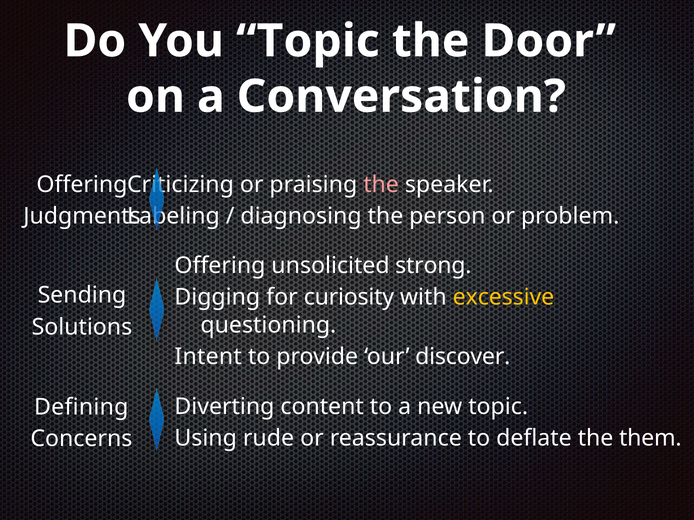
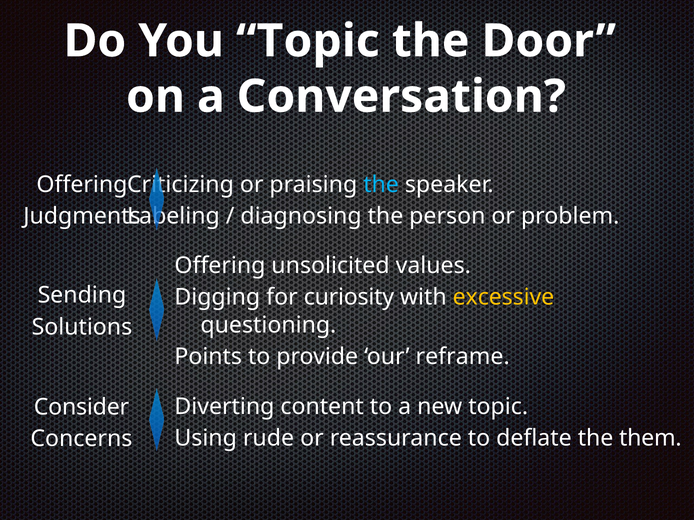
the at (381, 185) colour: pink -> light blue
strong: strong -> values
Intent: Intent -> Points
discover: discover -> reframe
Defining: Defining -> Consider
